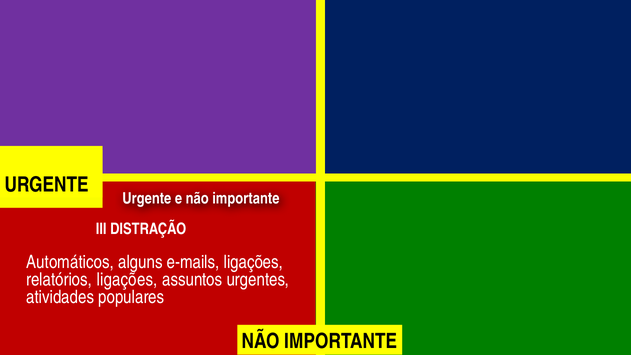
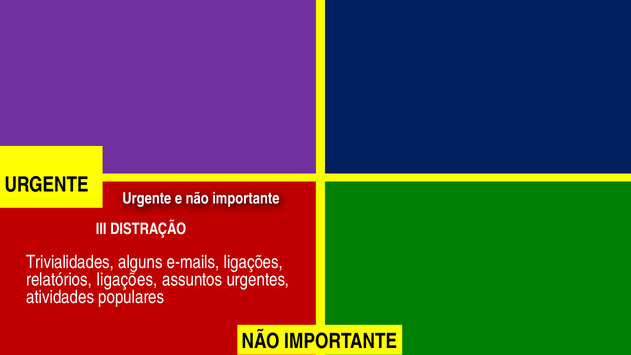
Automáticos: Automáticos -> Trivialidades
